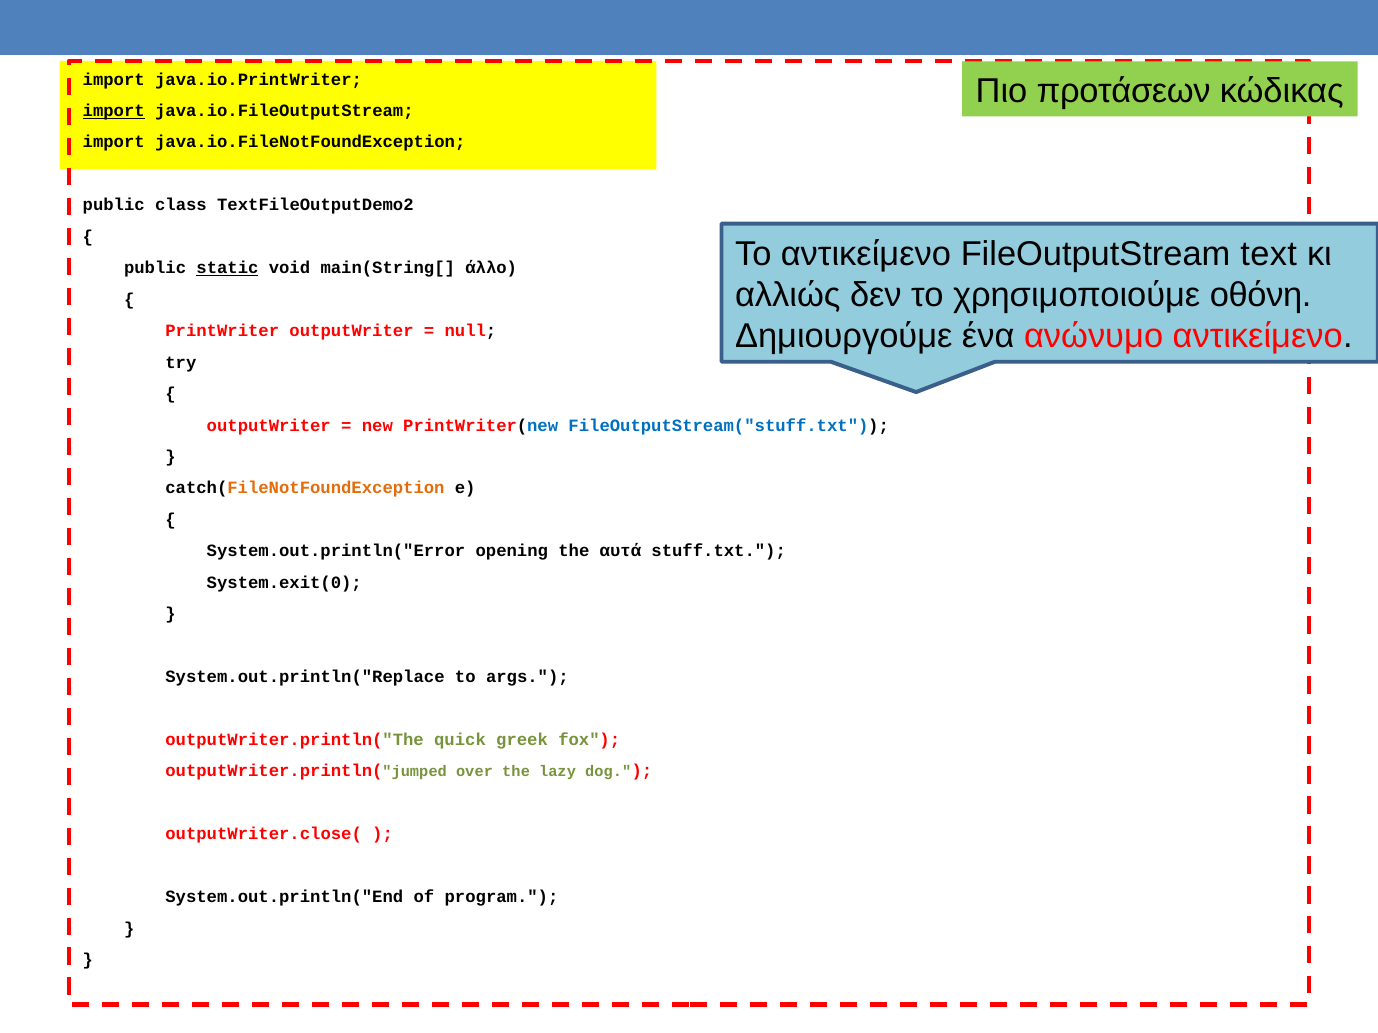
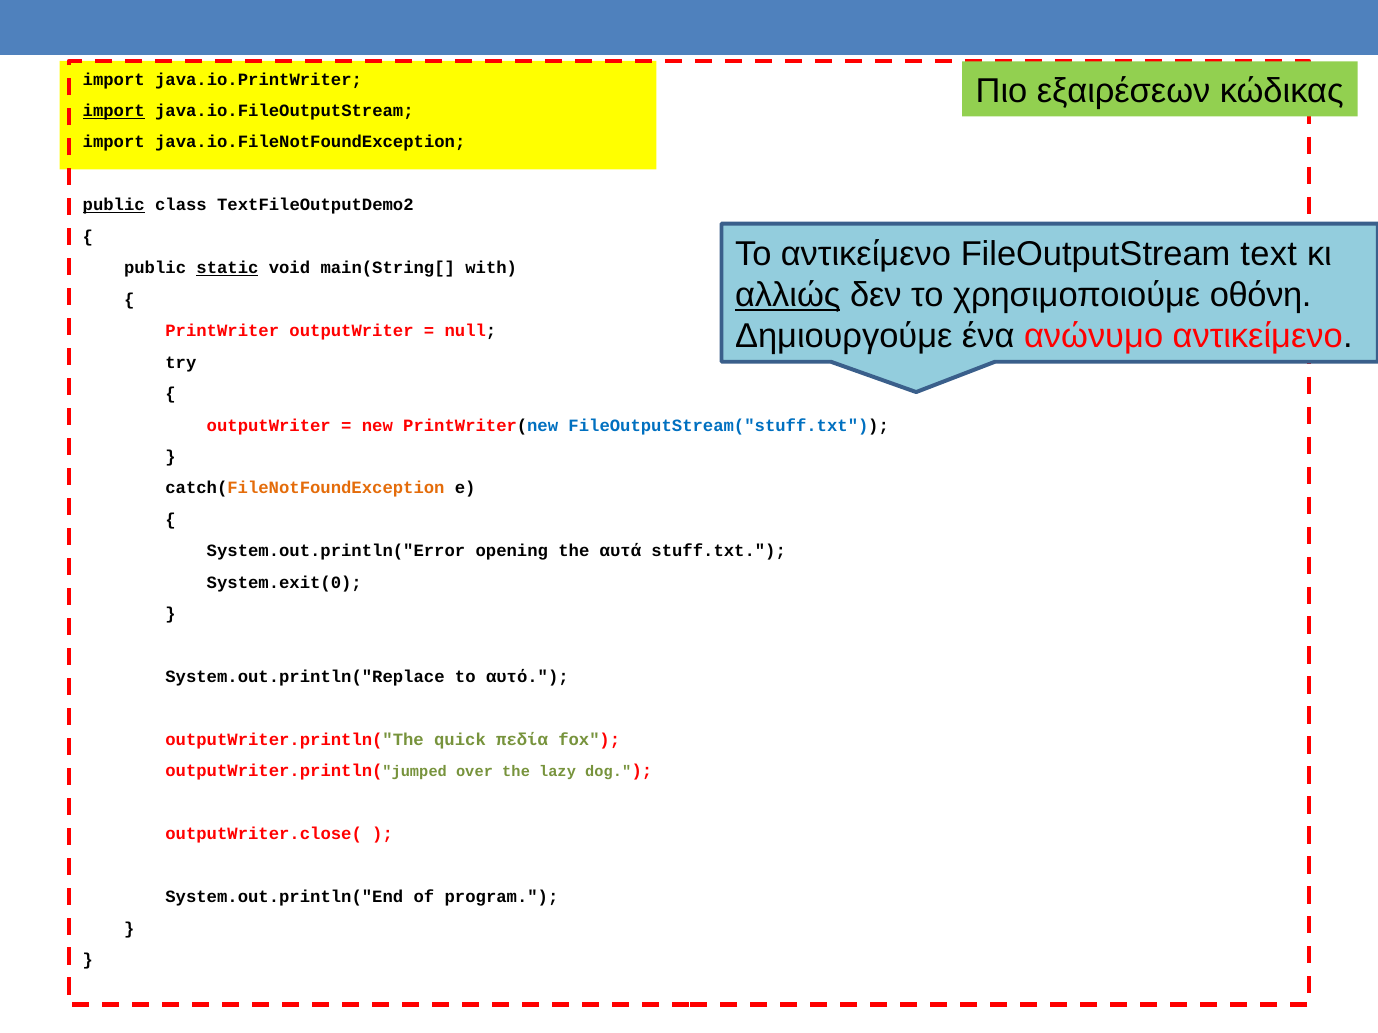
προτάσεων: προτάσεων -> εξαιρέσεων
public at (114, 205) underline: none -> present
άλλο: άλλο -> with
αλλιώς underline: none -> present
args: args -> αυτό
greek: greek -> πεδία
